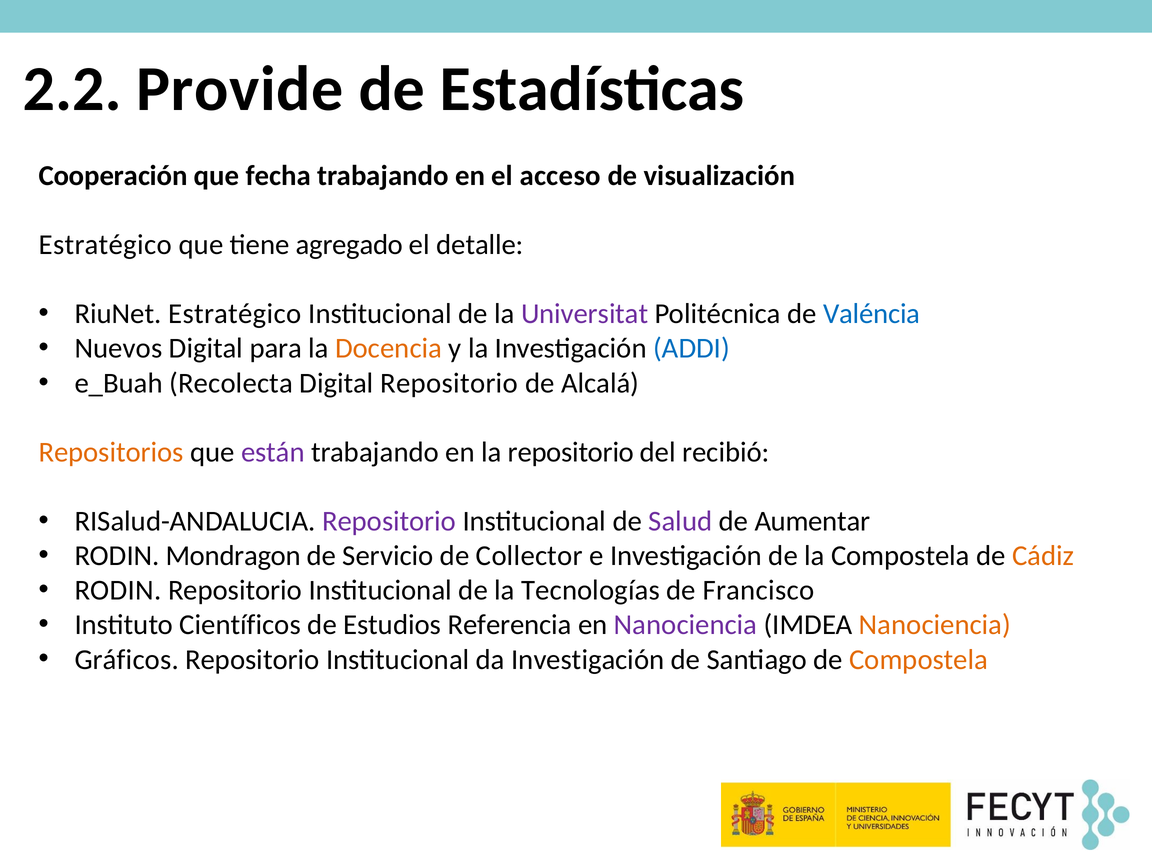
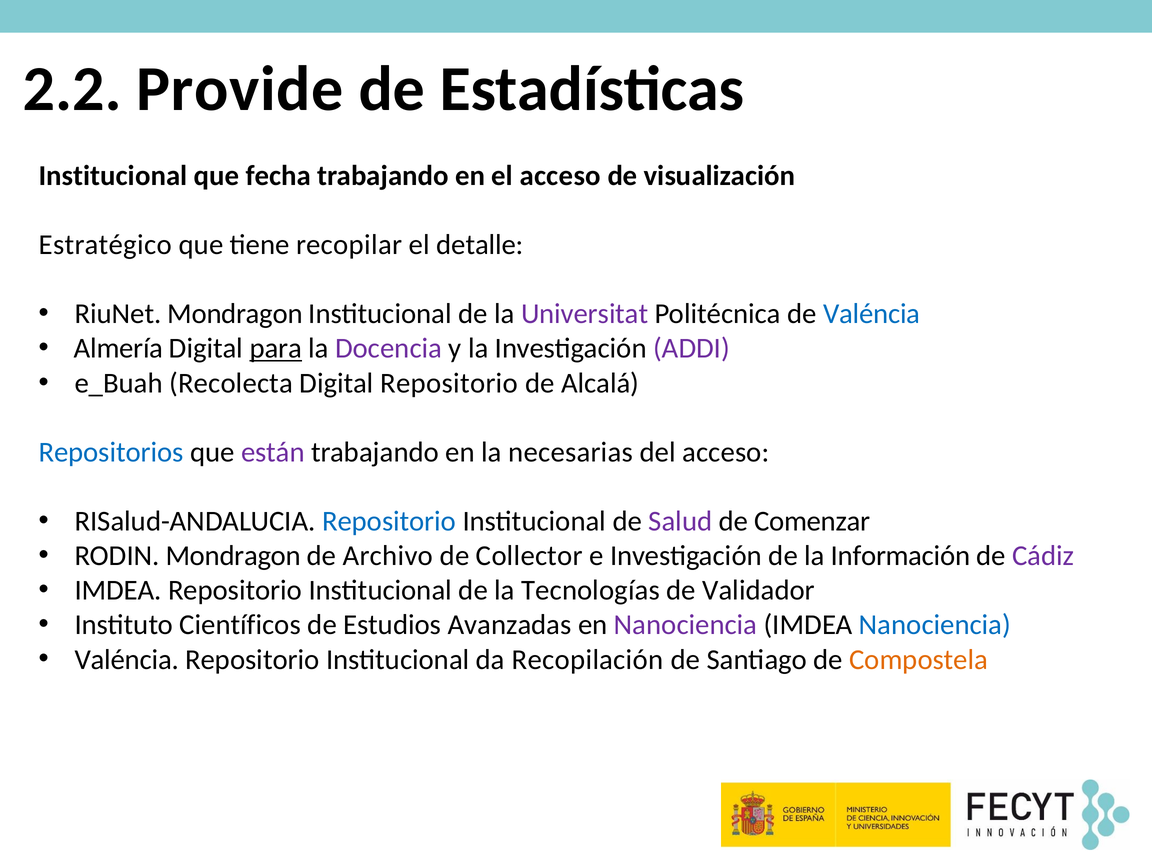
Cooperación at (113, 176): Cooperación -> Institucional
agregado: agregado -> recopilar
RiuNet Estratégico: Estratégico -> Mondragon
Nuevos: Nuevos -> Almería
para underline: none -> present
Docencia colour: orange -> purple
ADDI colour: blue -> purple
Repositorios colour: orange -> blue
la repositorio: repositorio -> necesarias
del recibió: recibió -> acceso
Repositorio at (389, 521) colour: purple -> blue
Aumentar: Aumentar -> Comenzar
Servicio: Servicio -> Archivo
la Compostela: Compostela -> Información
Cádiz colour: orange -> purple
RODIN at (118, 590): RODIN -> IMDEA
Francisco: Francisco -> Validador
Referencia: Referencia -> Avanzadas
Nanociencia at (935, 625) colour: orange -> blue
Gráficos at (127, 660): Gráficos -> Valéncia
da Investigación: Investigación -> Recopilación
